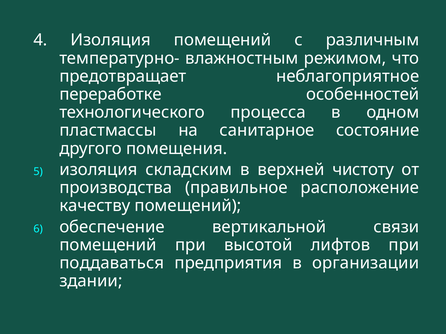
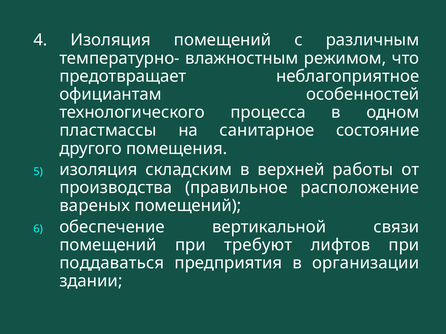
переработке: переработке -> официантам
чистоту: чистоту -> работы
качеству: качеству -> вареных
высотой: высотой -> требуют
